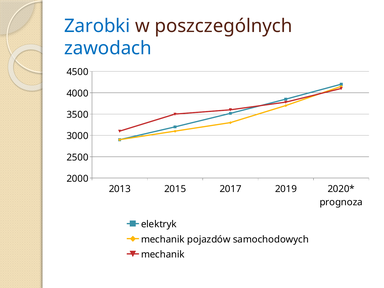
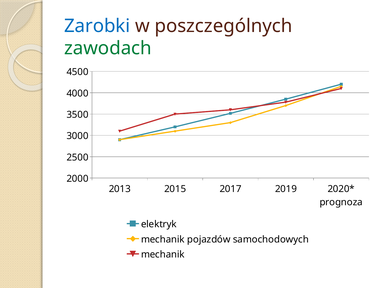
zawodach colour: blue -> green
